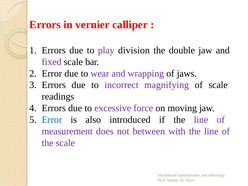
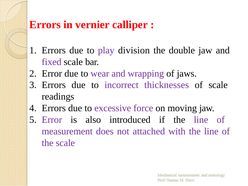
magnifying: magnifying -> thicknesses
Error at (52, 120) colour: blue -> purple
between: between -> attached
